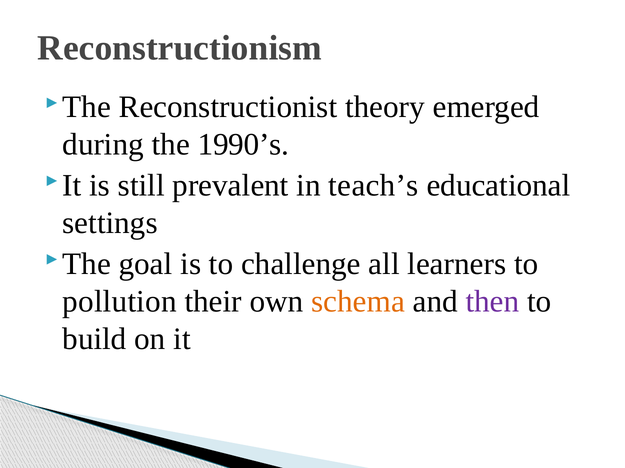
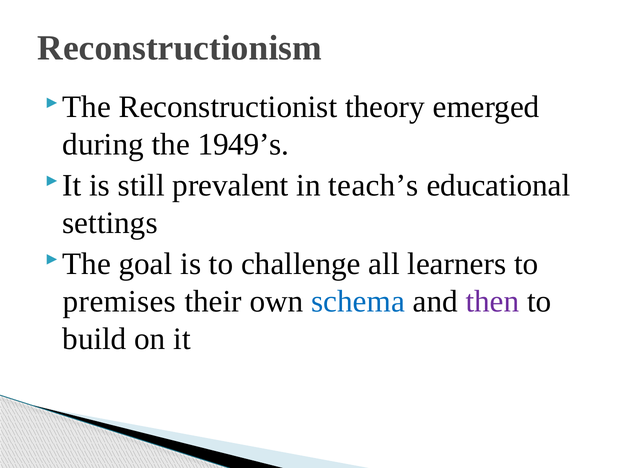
1990’s: 1990’s -> 1949’s
pollution: pollution -> premises
schema colour: orange -> blue
